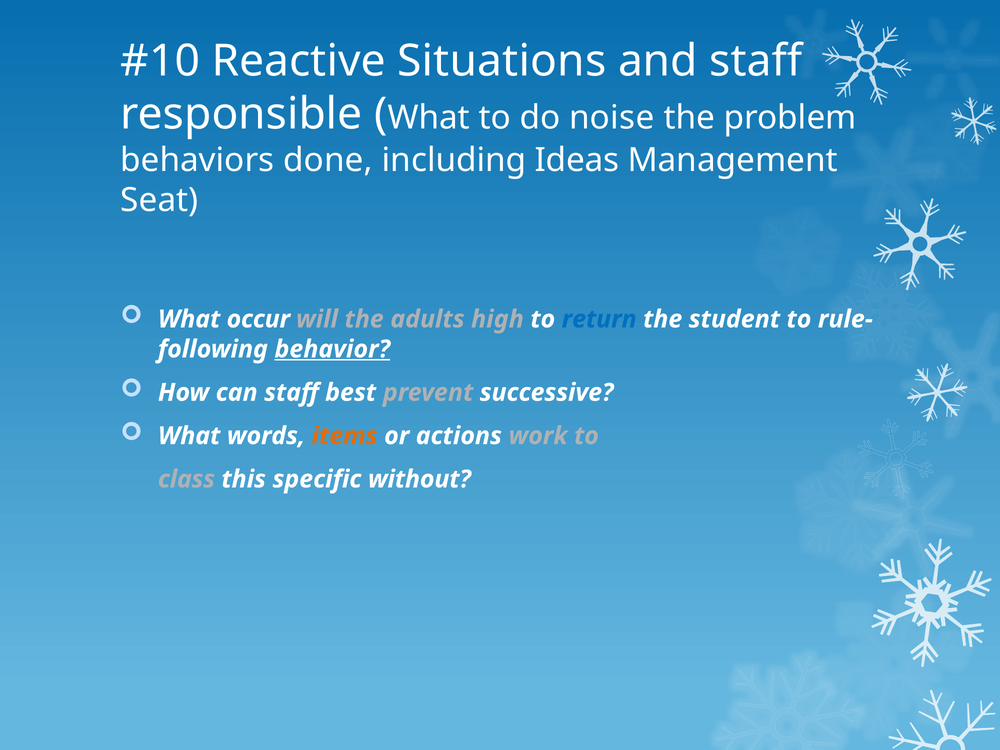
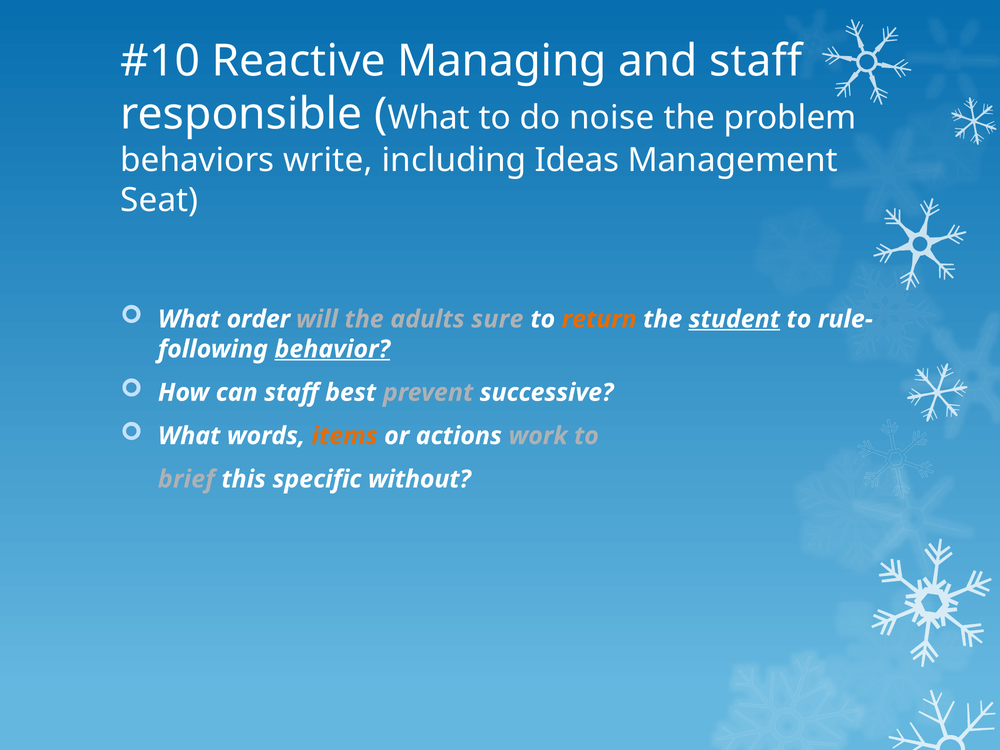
Situations: Situations -> Managing
done: done -> write
occur: occur -> order
high: high -> sure
return colour: blue -> orange
student underline: none -> present
class: class -> brief
